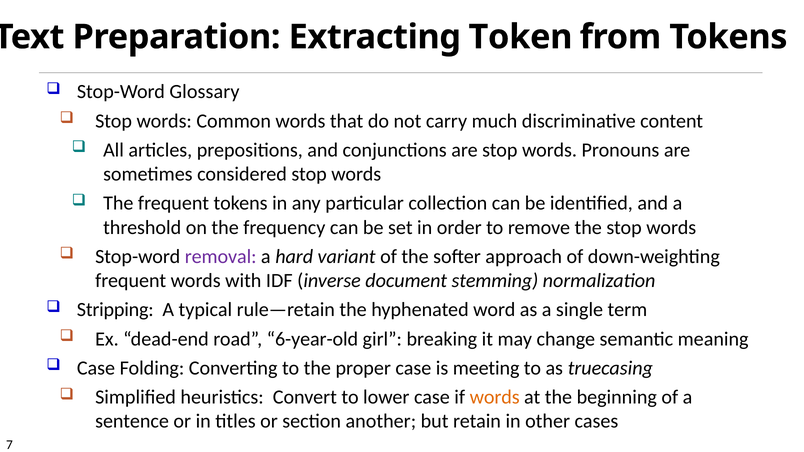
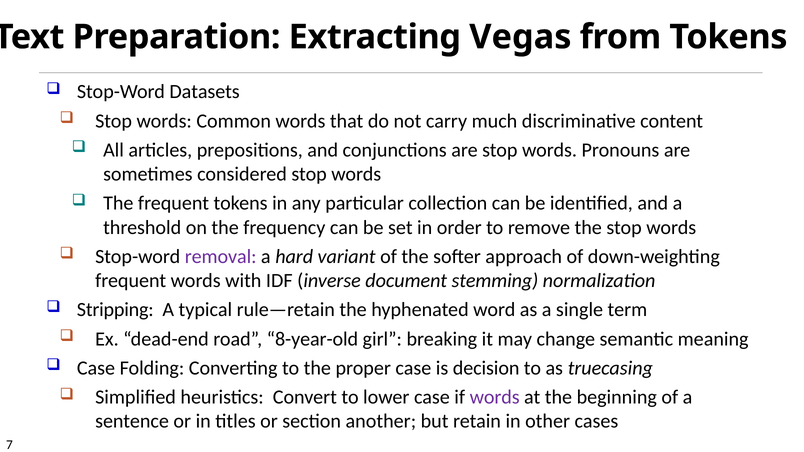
Token: Token -> Vegas
Glossary: Glossary -> Datasets
6-year-old: 6-year-old -> 8-year-old
meeting: meeting -> decision
words at (495, 397) colour: orange -> purple
